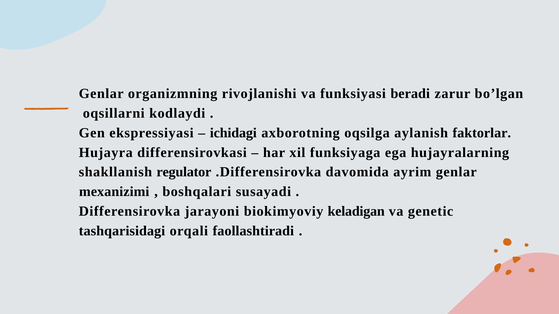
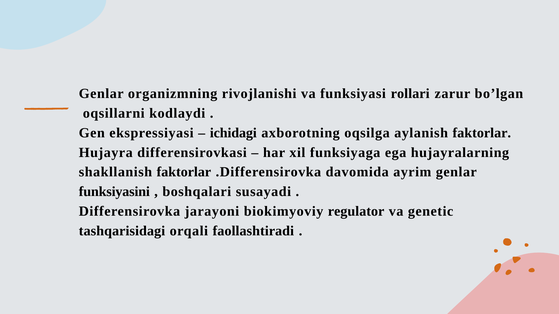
beradi: beradi -> rollari
shakllanish regulator: regulator -> faktorlar
mexanizimi: mexanizimi -> funksiyasini
keladigan: keladigan -> regulator
